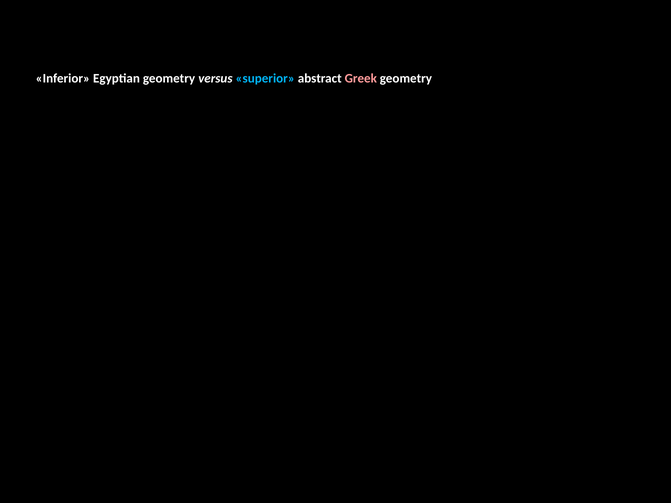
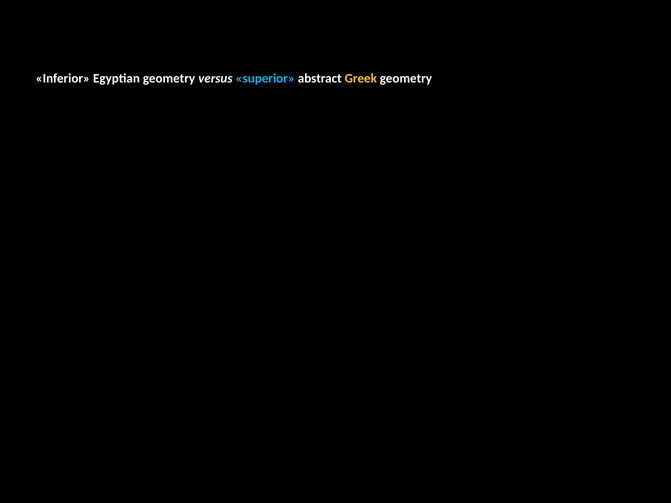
Greek colour: pink -> yellow
